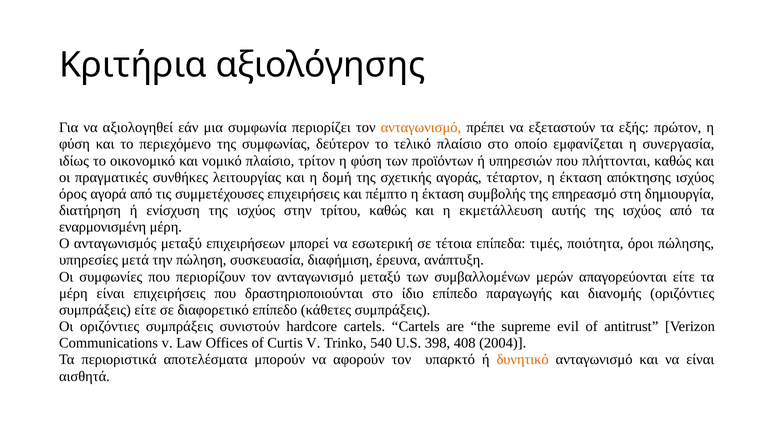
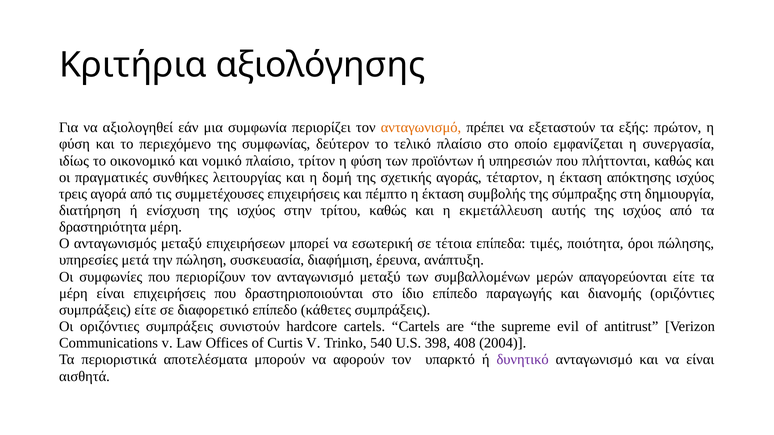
όρος: όρος -> τρεις
επηρεασμό: επηρεασμό -> σύμπραξης
εναρμονισμένη: εναρμονισμένη -> δραστηριότητα
δυνητικό colour: orange -> purple
